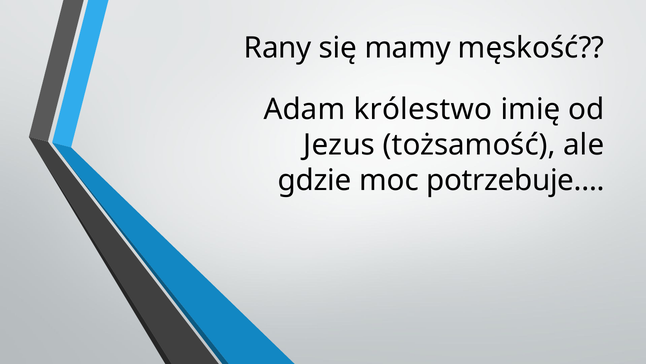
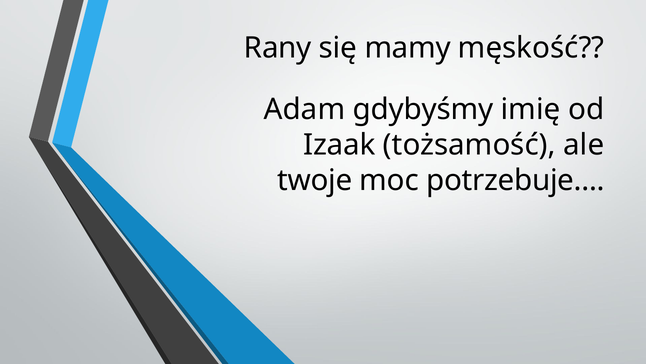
królestwo: królestwo -> gdybyśmy
Jezus: Jezus -> Izaak
gdzie: gdzie -> twoje
